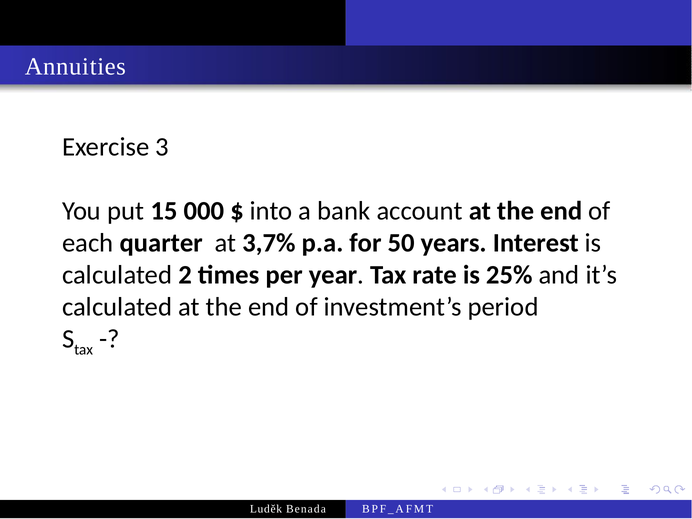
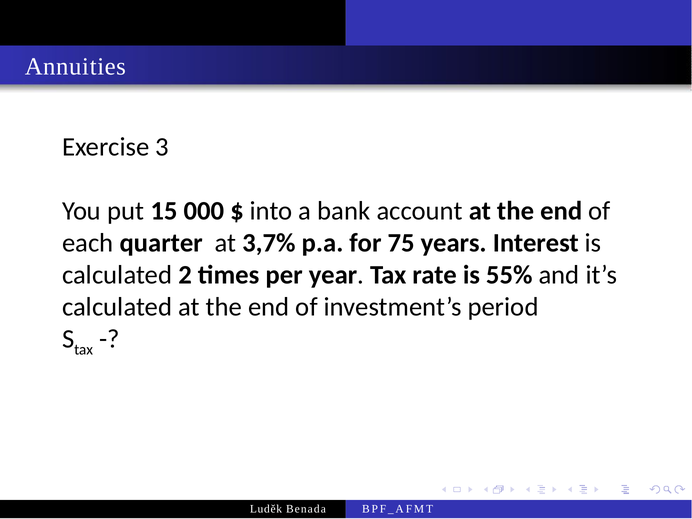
50: 50 -> 75
25%: 25% -> 55%
